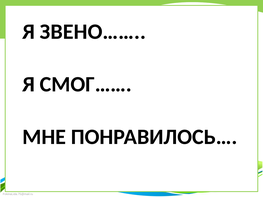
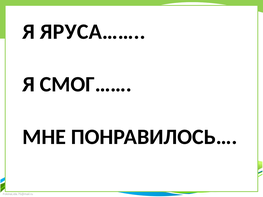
ЗВЕНО……: ЗВЕНО…… -> ЯРУСА……
